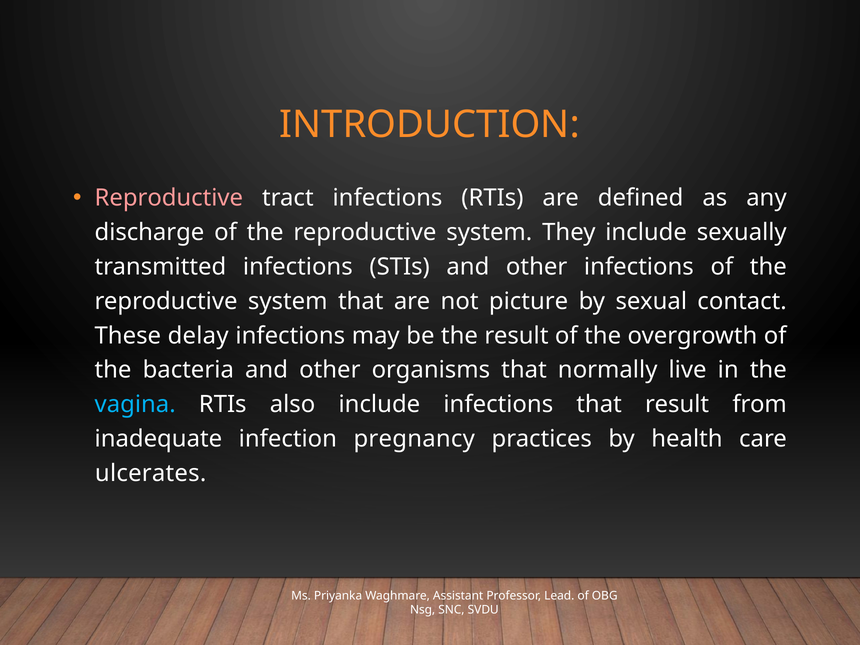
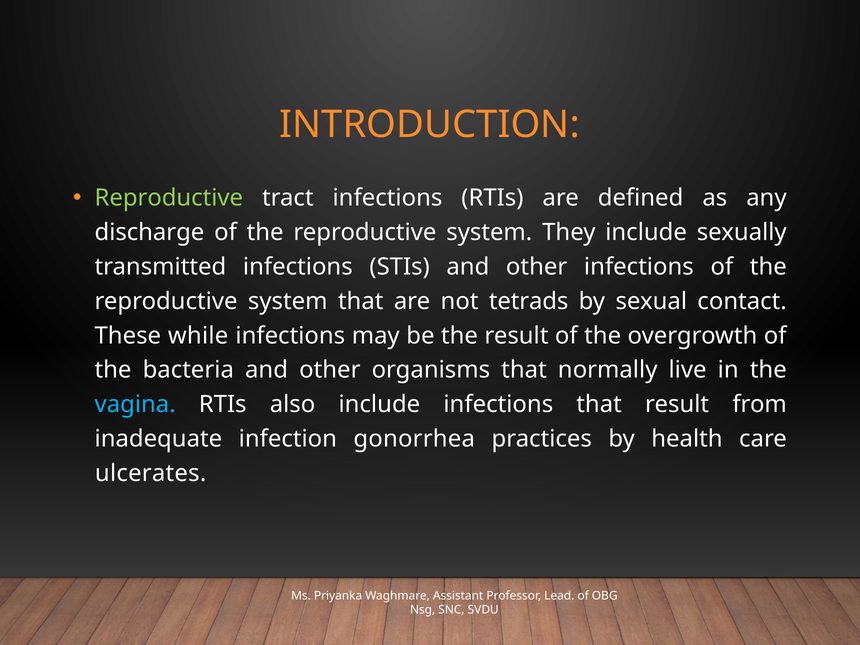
Reproductive at (169, 198) colour: pink -> light green
picture: picture -> tetrads
delay: delay -> while
pregnancy: pregnancy -> gonorrhea
